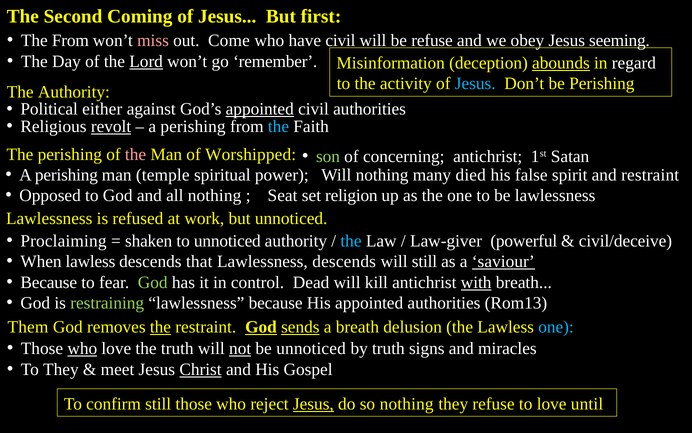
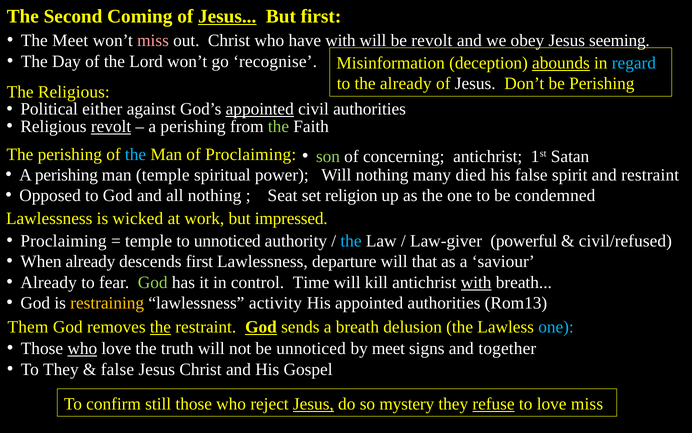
Jesus at (227, 16) underline: none -> present
The From: From -> Meet
out Come: Come -> Christ
have civil: civil -> with
be refuse: refuse -> revolt
Lord underline: present -> none
remember: remember -> recognise
regard colour: white -> light blue
the activity: activity -> already
Jesus at (475, 84) colour: light blue -> white
The Authority: Authority -> Religious
the at (278, 126) colour: light blue -> light green
the at (136, 154) colour: pink -> light blue
of Worshipped: Worshipped -> Proclaiming
be lawlessness: lawlessness -> condemned
refused: refused -> wicked
but unnoticed: unnoticed -> impressed
shaken at (149, 241): shaken -> temple
civil/deceive: civil/deceive -> civil/refused
When lawless: lawless -> already
descends that: that -> first
Lawlessness descends: descends -> departure
will still: still -> that
saviour underline: present -> none
Because at (49, 282): Because -> Already
Dead: Dead -> Time
restraining colour: light green -> yellow
lawlessness because: because -> activity
sends underline: present -> none
not underline: present -> none
by truth: truth -> meet
miracles: miracles -> together
meet at (118, 369): meet -> false
Christ at (201, 369) underline: present -> none
so nothing: nothing -> mystery
refuse at (494, 403) underline: none -> present
love until: until -> miss
